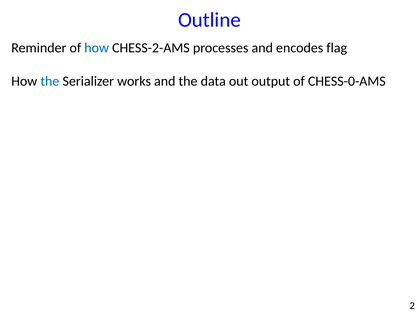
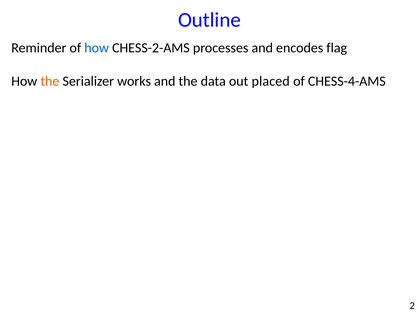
the at (50, 81) colour: blue -> orange
output: output -> placed
CHESS-0-AMS: CHESS-0-AMS -> CHESS-4-AMS
